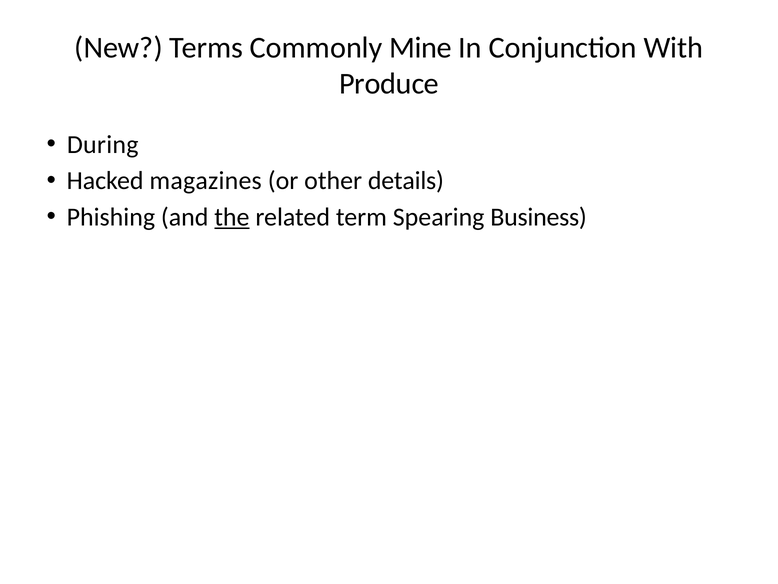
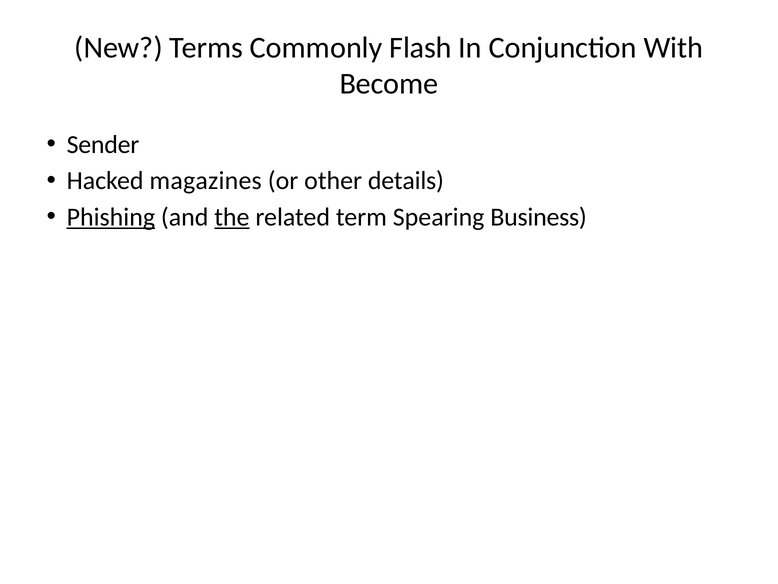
Mine: Mine -> Flash
Produce: Produce -> Become
During: During -> Sender
Phishing underline: none -> present
